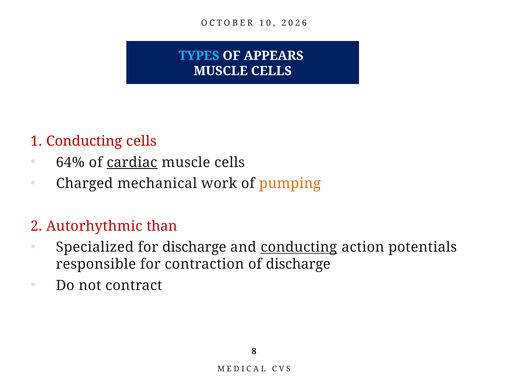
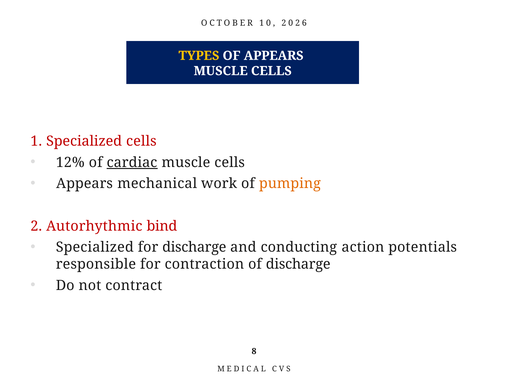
TYPES colour: light blue -> yellow
1 Conducting: Conducting -> Specialized
64%: 64% -> 12%
Charged at (84, 184): Charged -> Appears
than: than -> bind
conducting at (299, 247) underline: present -> none
